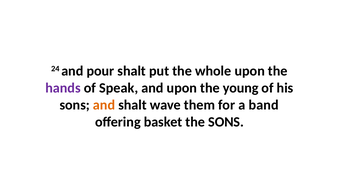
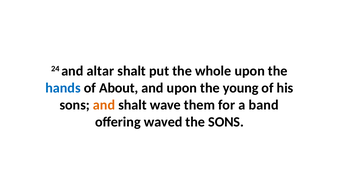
pour: pour -> altar
hands colour: purple -> blue
Speak: Speak -> About
basket: basket -> waved
